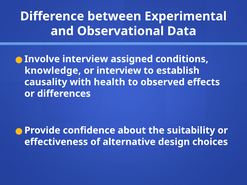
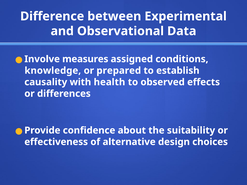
Involve interview: interview -> measures
or interview: interview -> prepared
